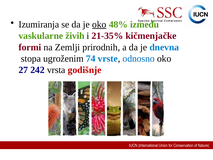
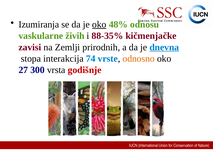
između: između -> odnosu
21-35%: 21-35% -> 88-35%
formi: formi -> zavisi
dnevna underline: none -> present
ugroženim: ugroženim -> interakcija
odnosno colour: blue -> orange
242: 242 -> 300
